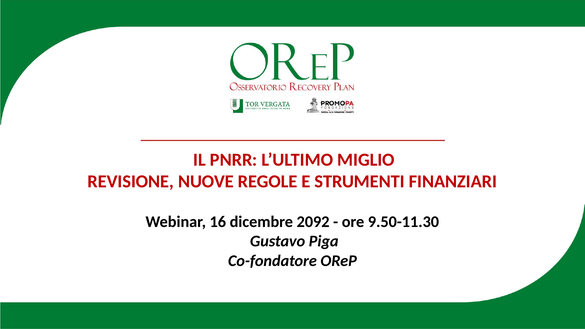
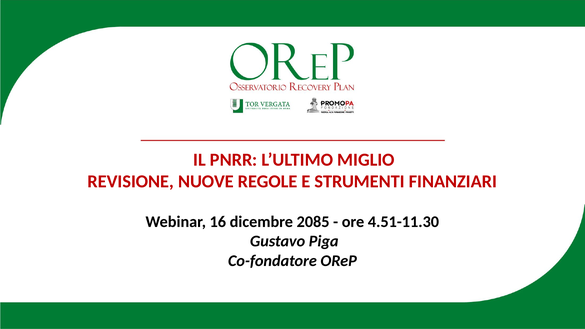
2092: 2092 -> 2085
9.50-11.30: 9.50-11.30 -> 4.51-11.30
